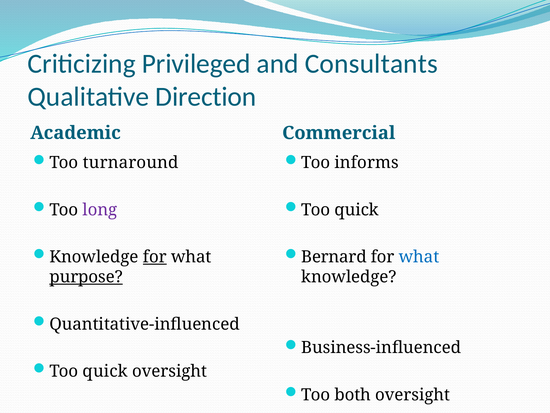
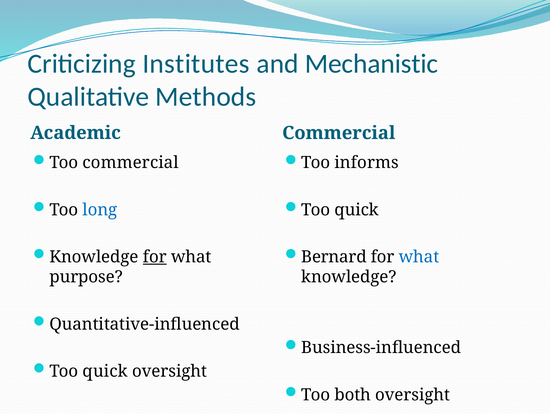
Privileged: Privileged -> Institutes
Consultants: Consultants -> Mechanistic
Direction: Direction -> Methods
Too turnaround: turnaround -> commercial
long colour: purple -> blue
purpose underline: present -> none
